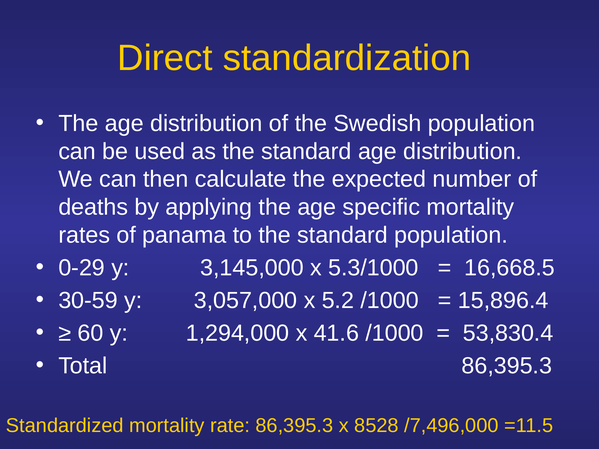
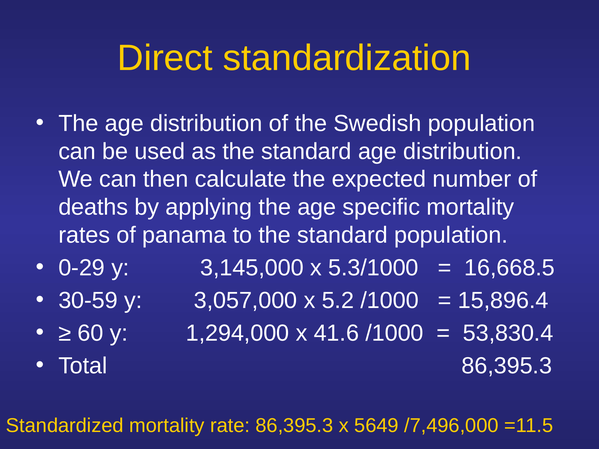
8528: 8528 -> 5649
